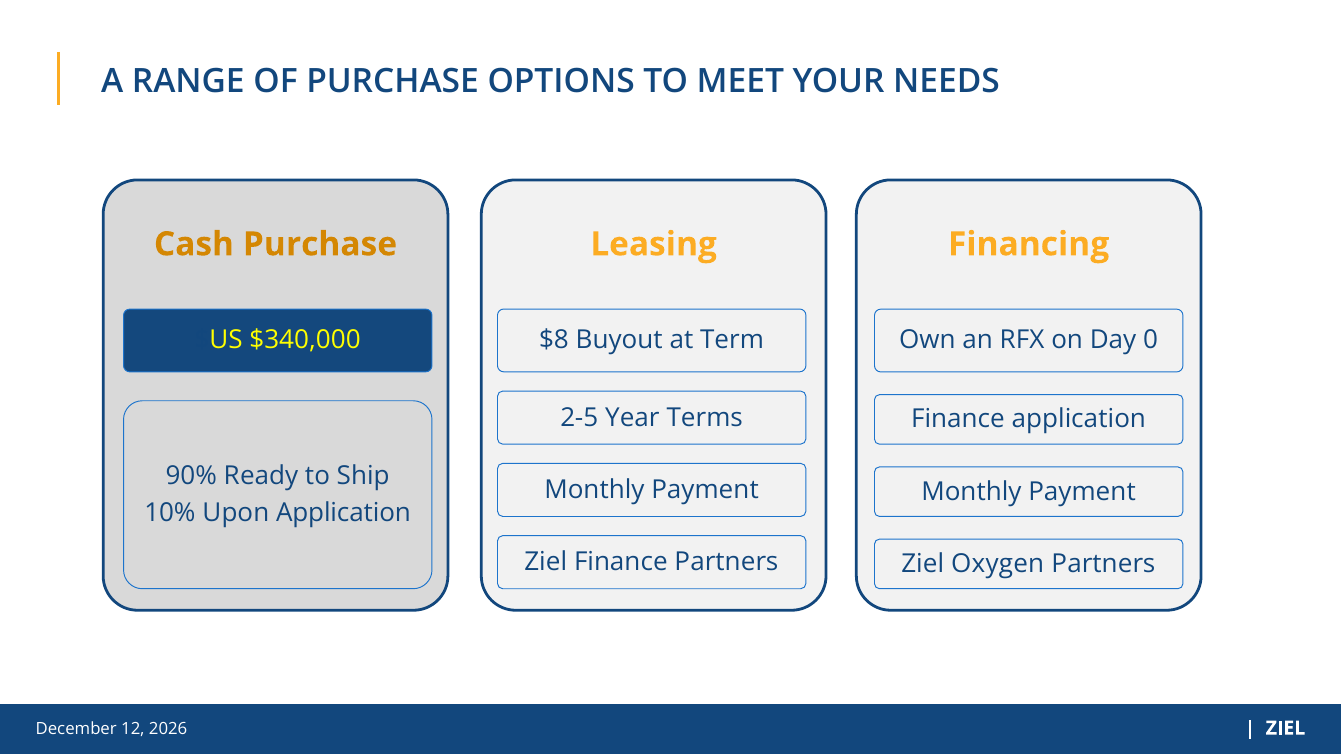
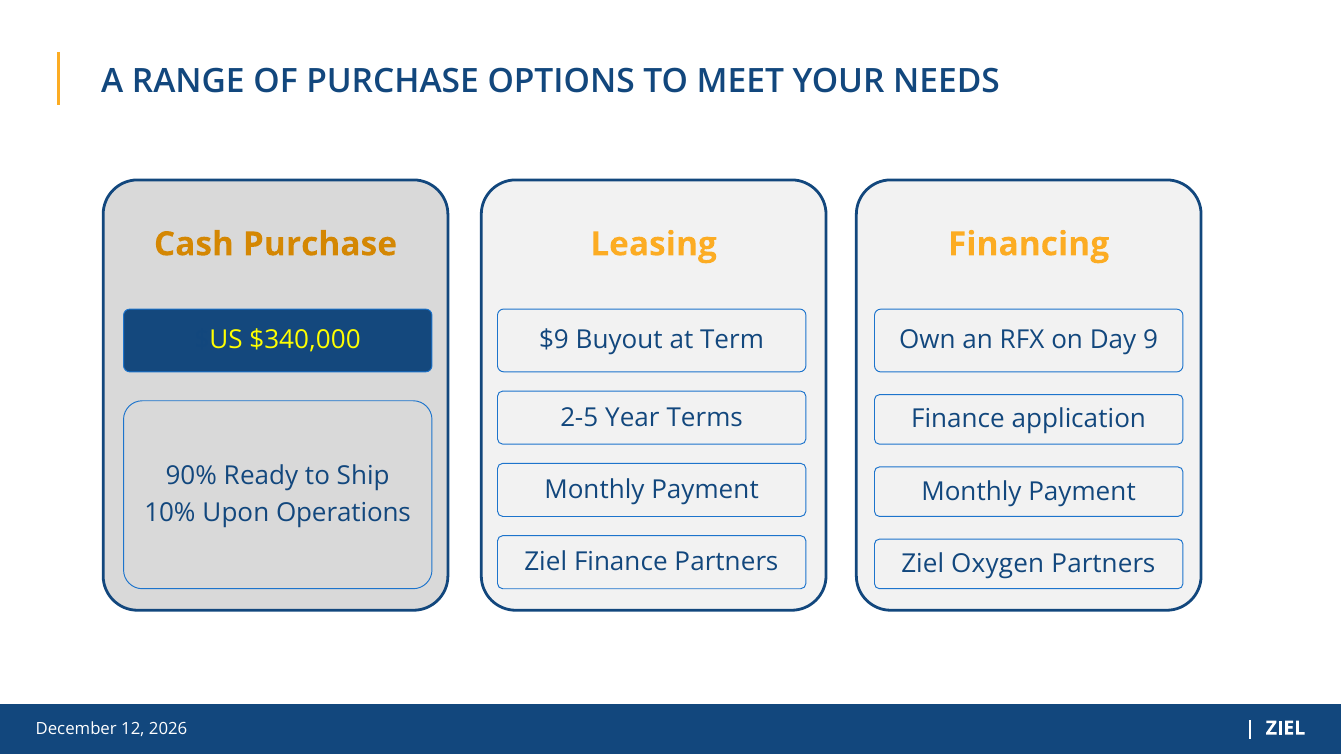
$8: $8 -> $9
0: 0 -> 9
Upon Application: Application -> Operations
